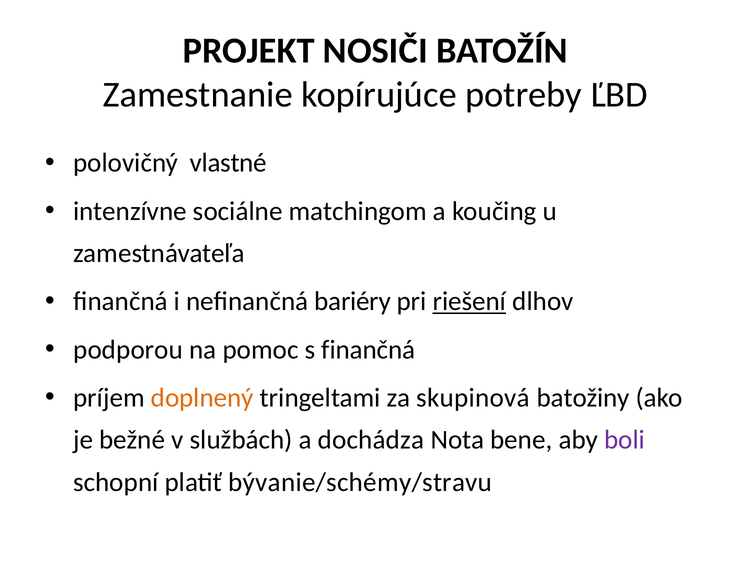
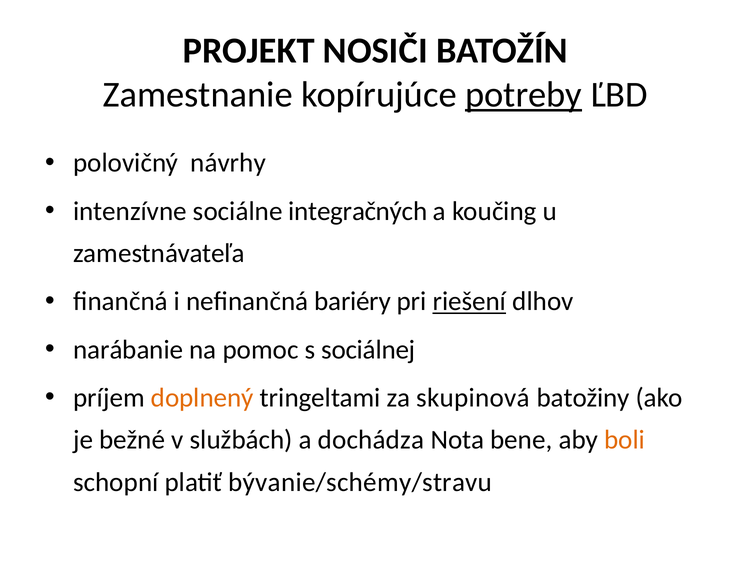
potreby underline: none -> present
vlastné: vlastné -> návrhy
matchingom: matchingom -> integračných
podporou: podporou -> narábanie
s finančná: finančná -> sociálnej
boli colour: purple -> orange
